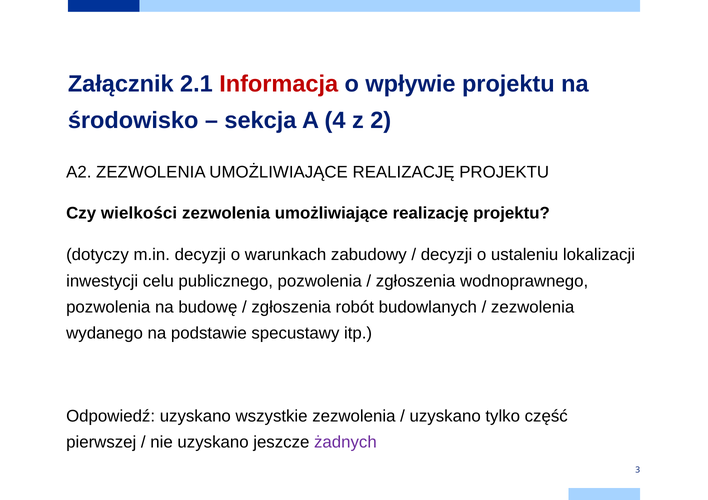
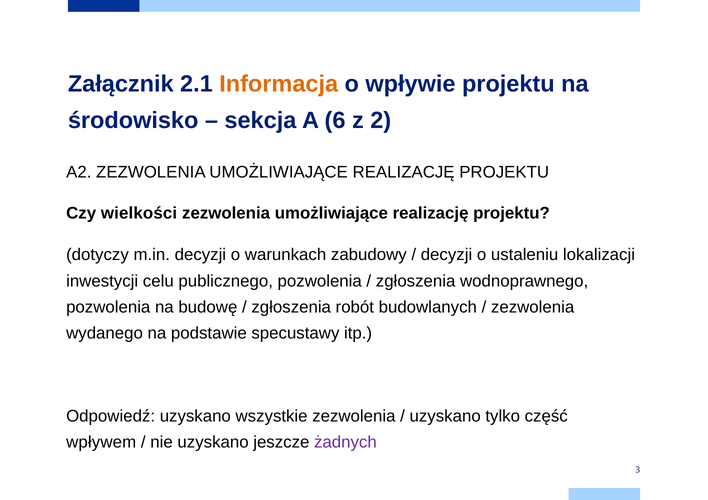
Informacja colour: red -> orange
4: 4 -> 6
pierwszej: pierwszej -> wpływem
